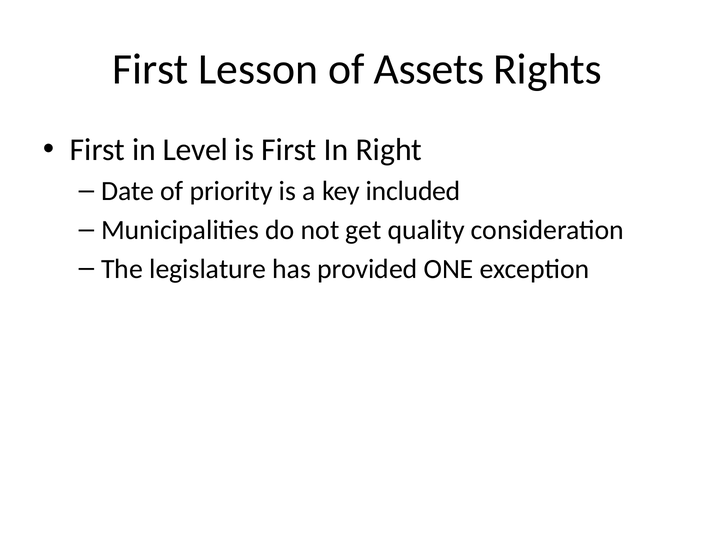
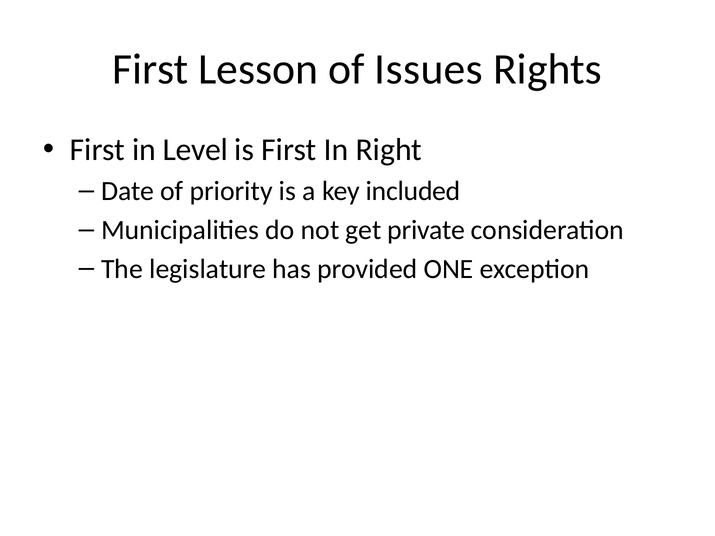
Assets: Assets -> Issues
quality: quality -> private
